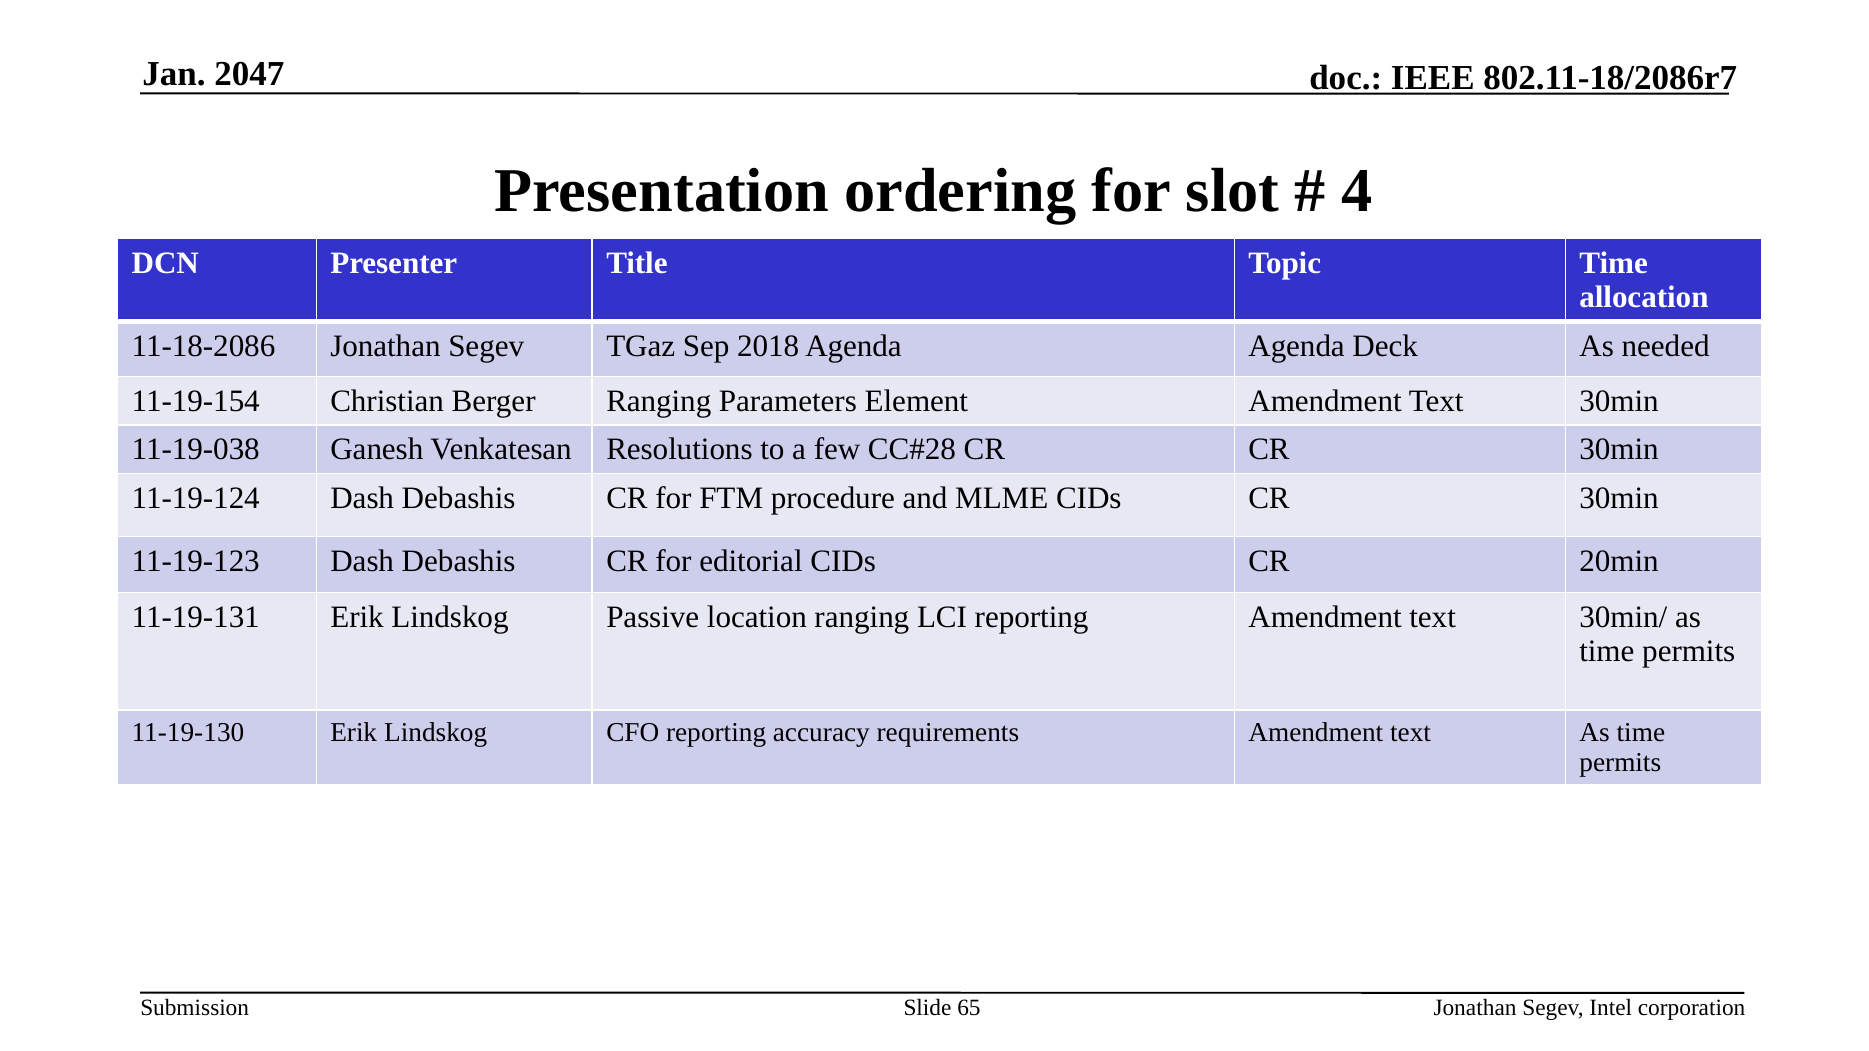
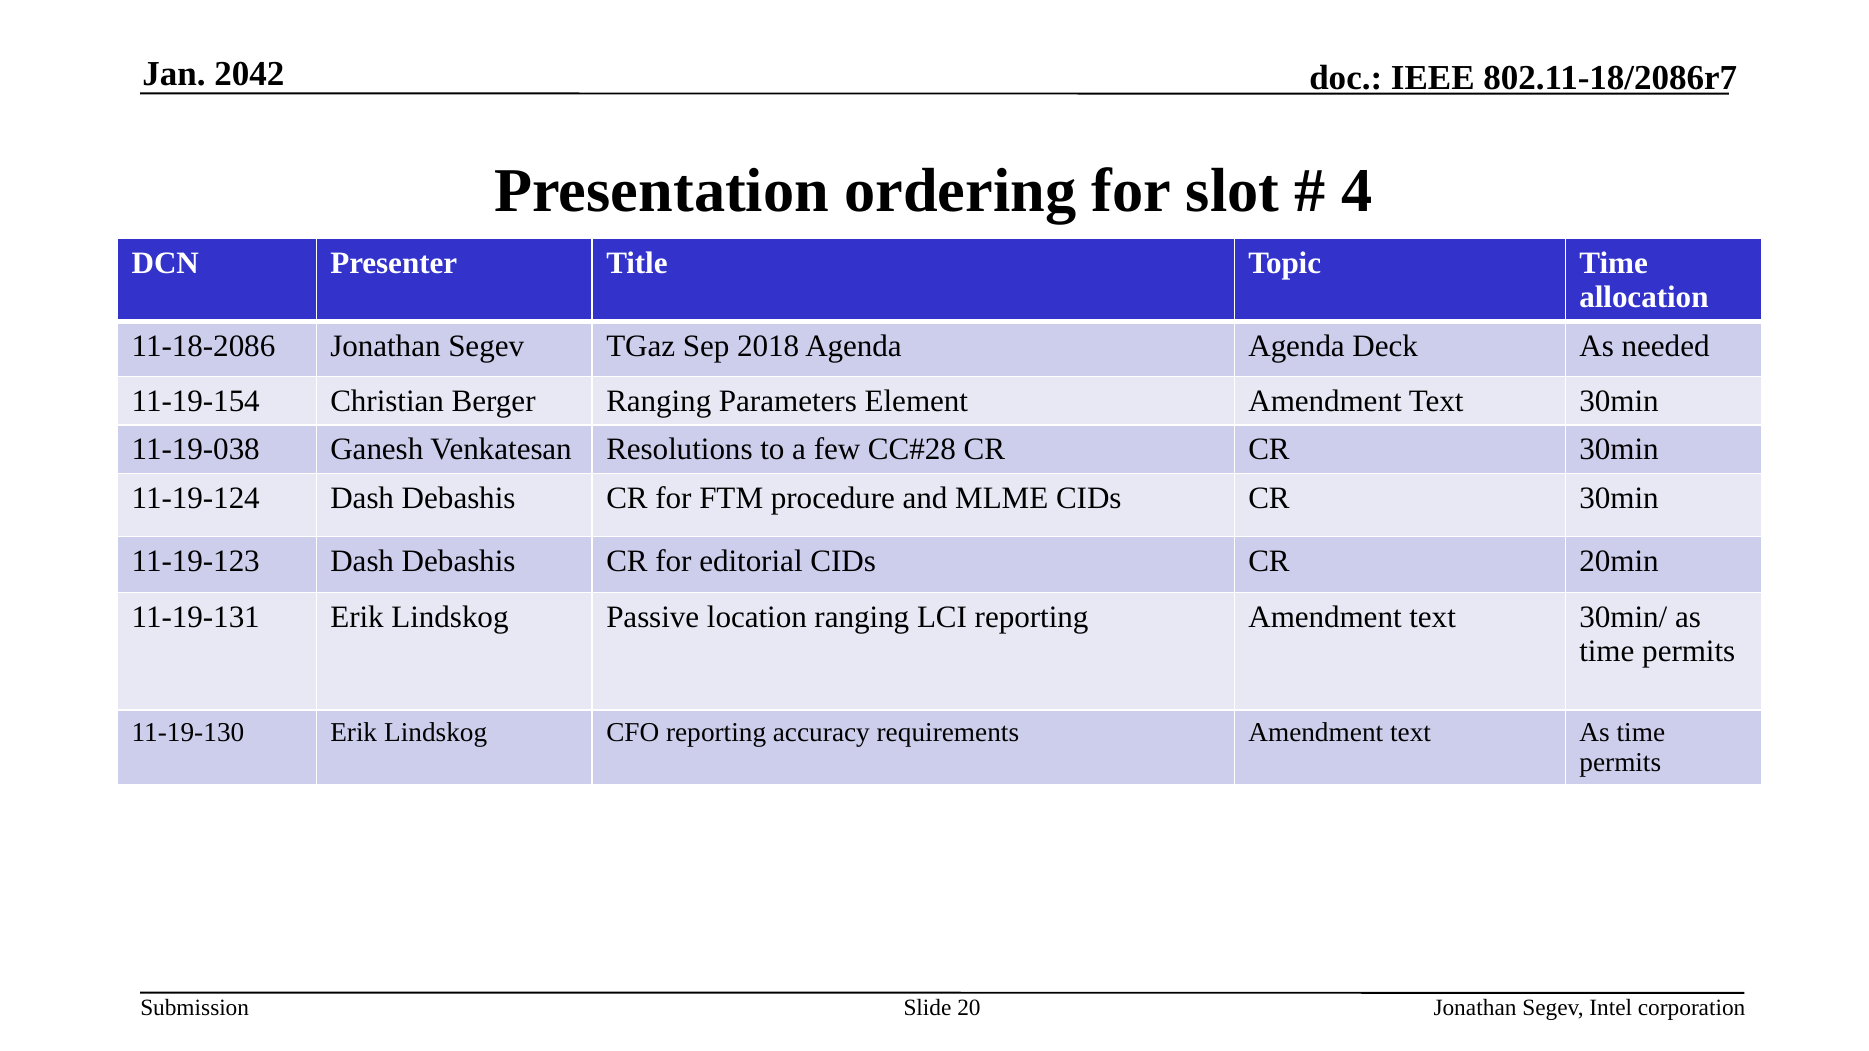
2047: 2047 -> 2042
65: 65 -> 20
